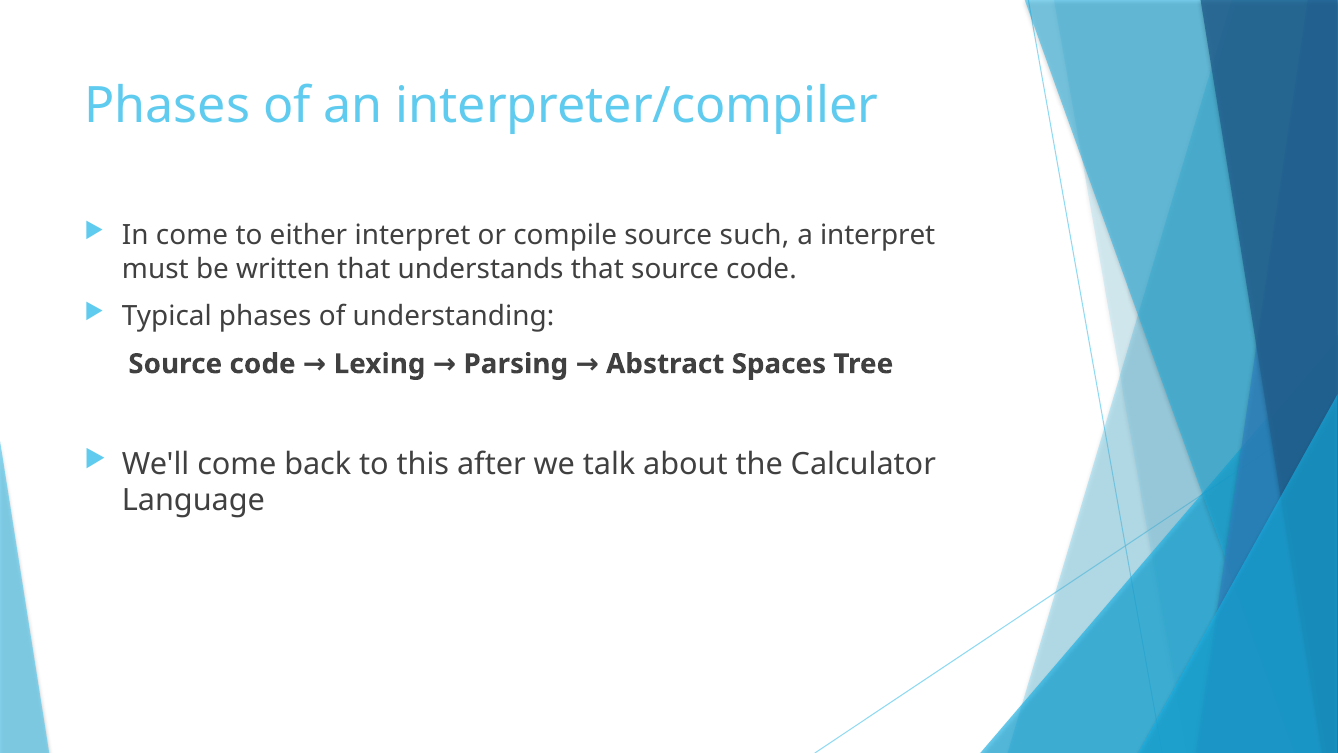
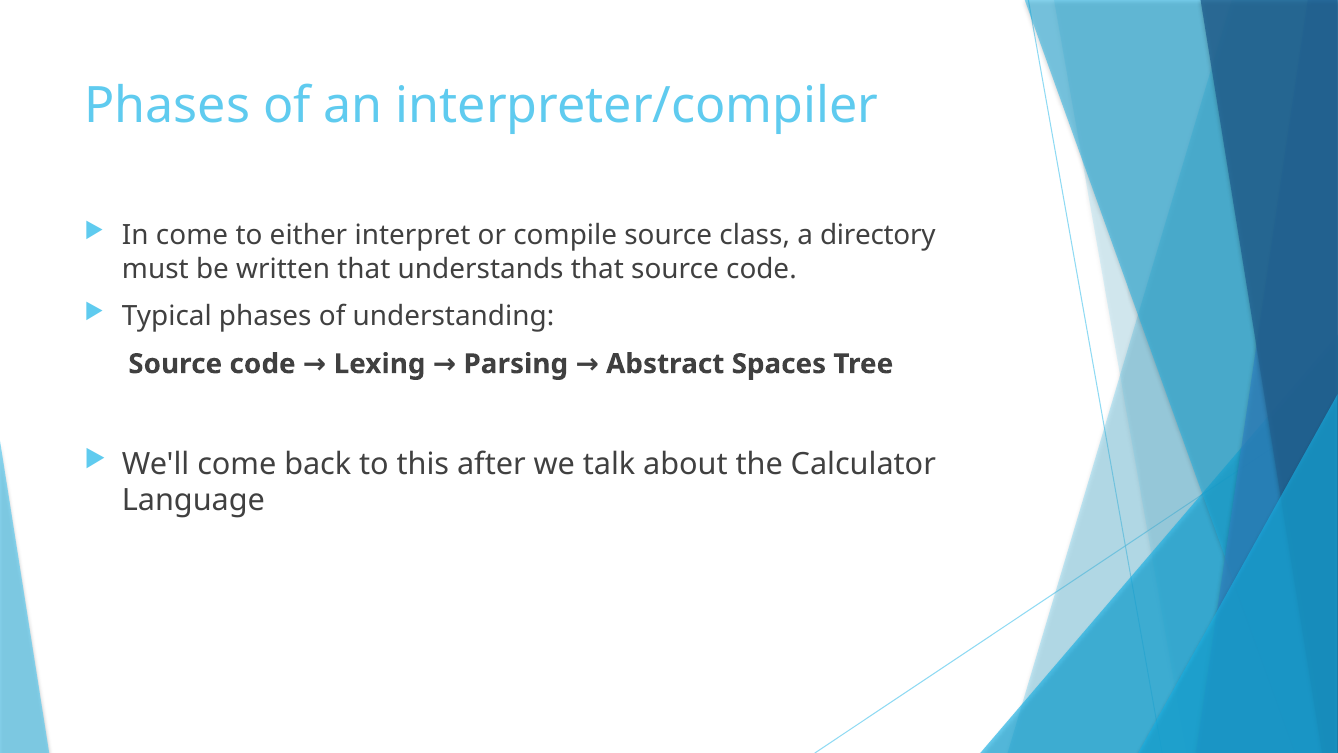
such: such -> class
a interpret: interpret -> directory
